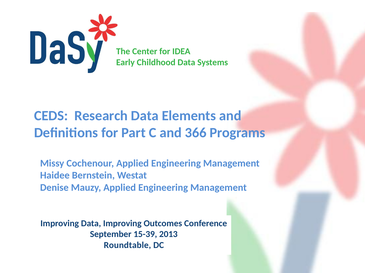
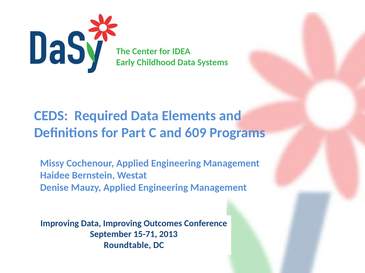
Research: Research -> Required
366: 366 -> 609
15-39: 15-39 -> 15-71
